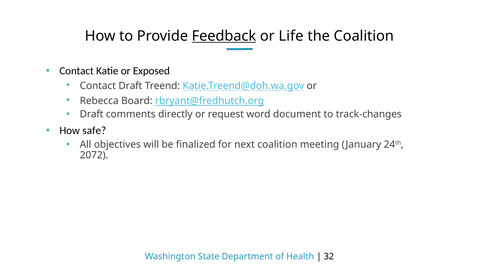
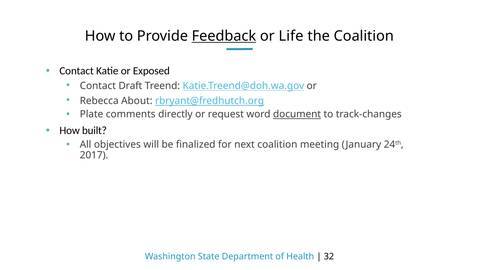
Board: Board -> About
Draft at (92, 114): Draft -> Plate
document underline: none -> present
safe: safe -> built
2072: 2072 -> 2017
